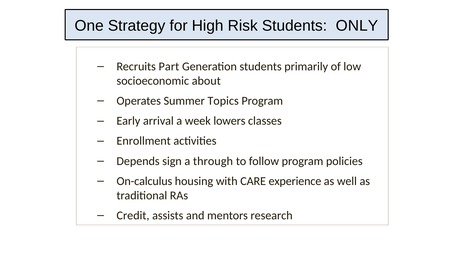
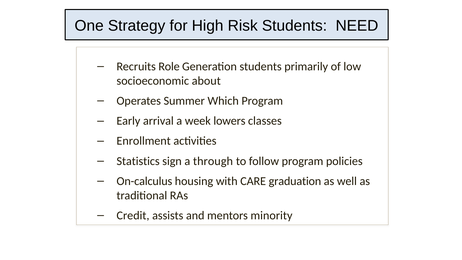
ONLY: ONLY -> NEED
Part: Part -> Role
Topics: Topics -> Which
Depends: Depends -> Statistics
experience: experience -> graduation
research: research -> minority
